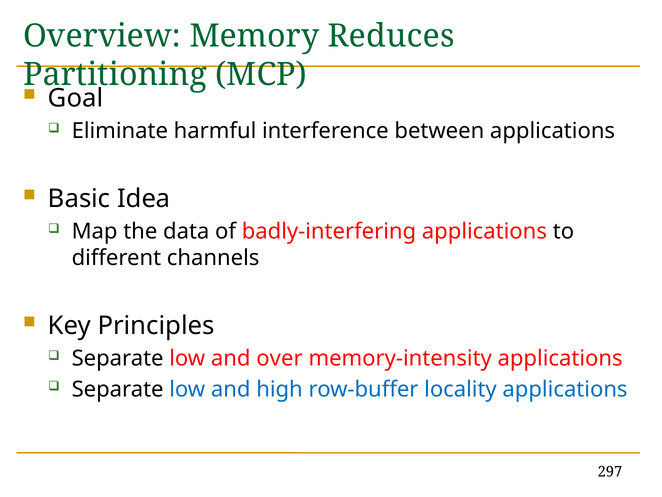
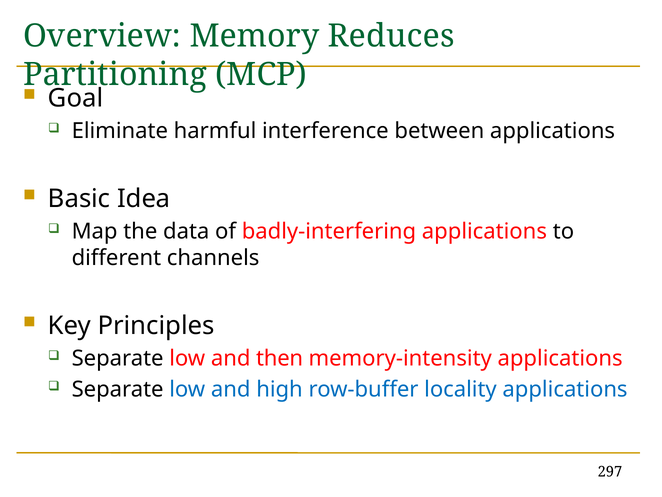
over: over -> then
